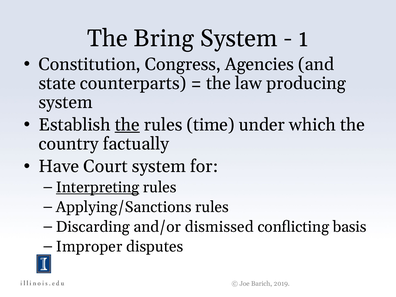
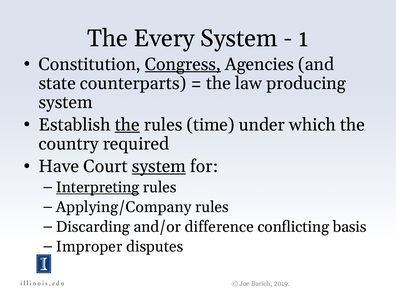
Bring: Bring -> Every
Congress underline: none -> present
factually: factually -> required
system at (159, 166) underline: none -> present
Applying/Sanctions: Applying/Sanctions -> Applying/Company
dismissed: dismissed -> difference
